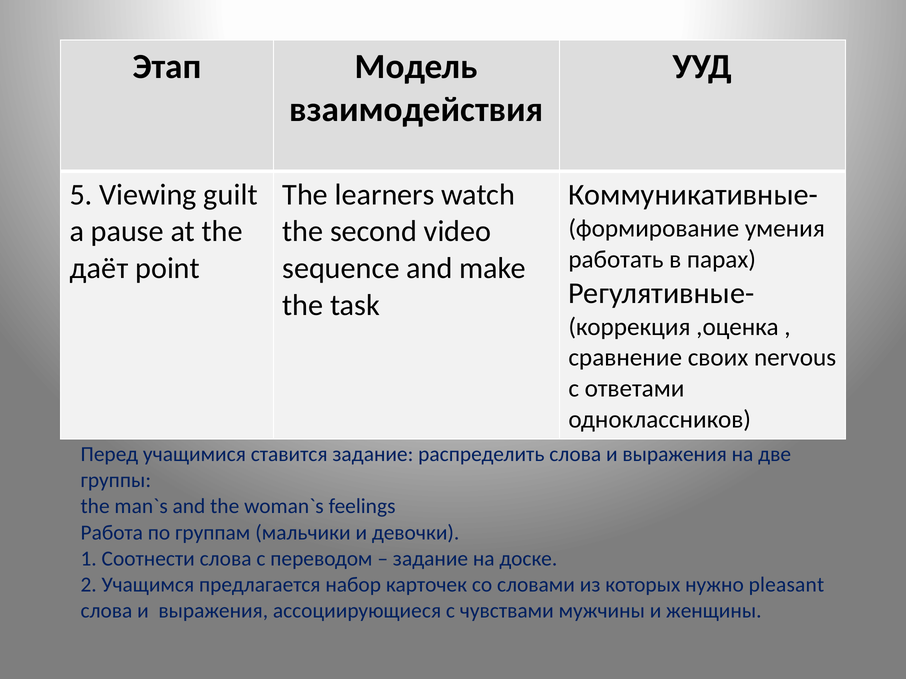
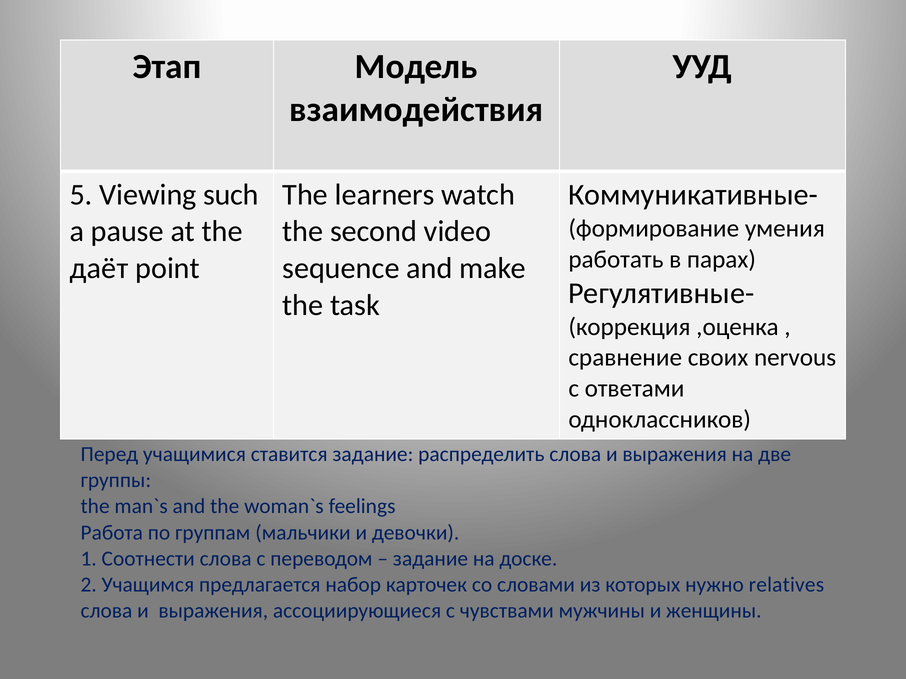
guilt: guilt -> such
pleasant: pleasant -> relatives
